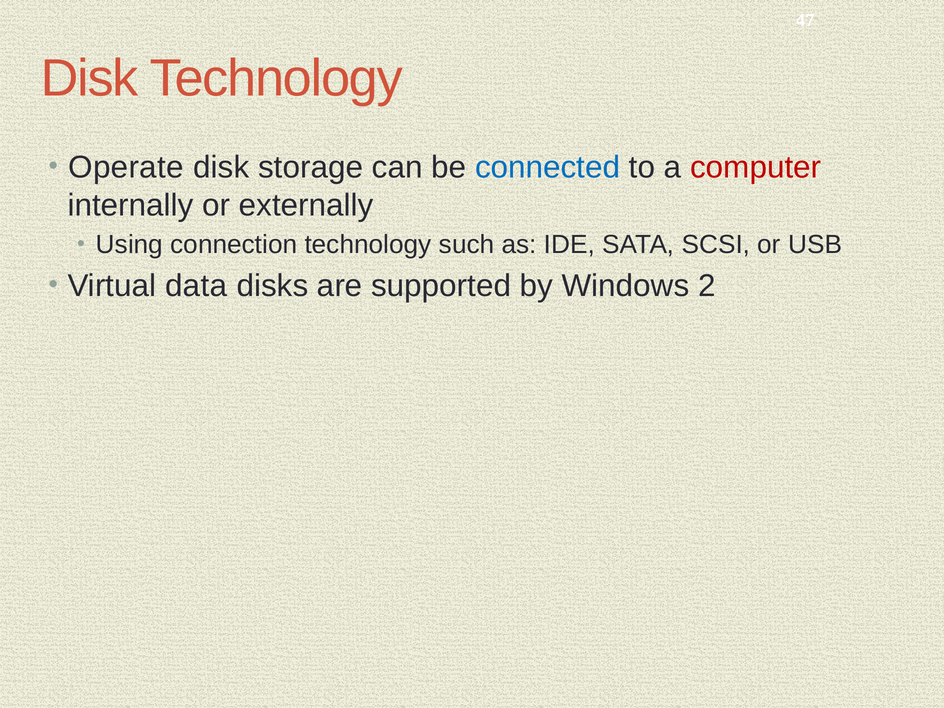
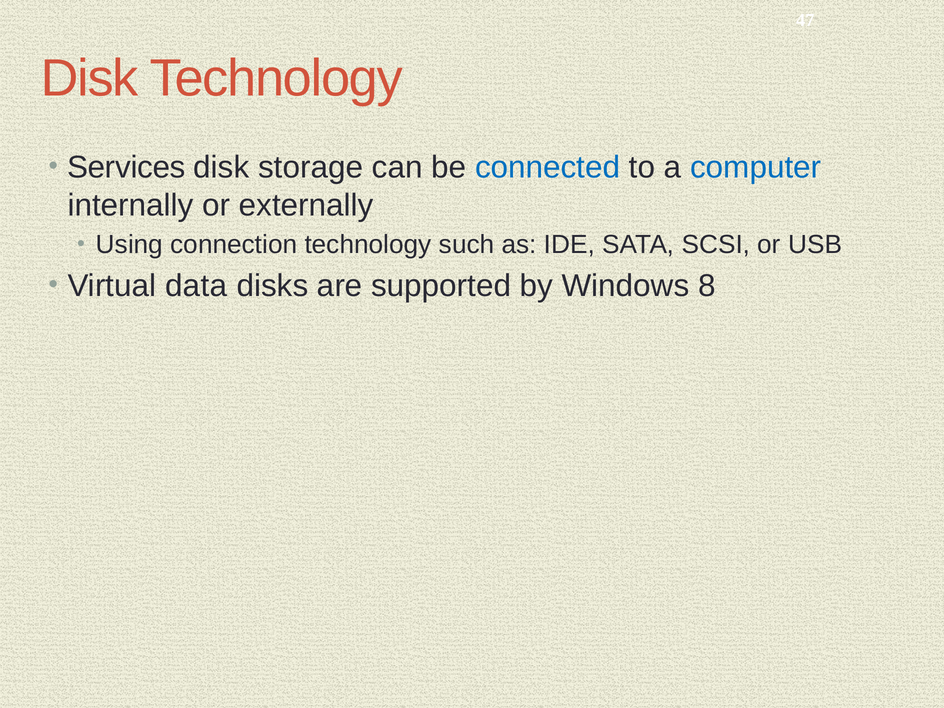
Operate: Operate -> Services
computer colour: red -> blue
2: 2 -> 8
